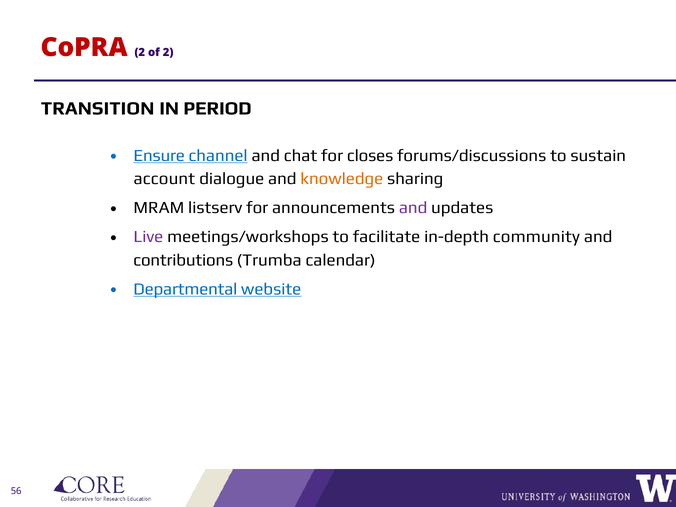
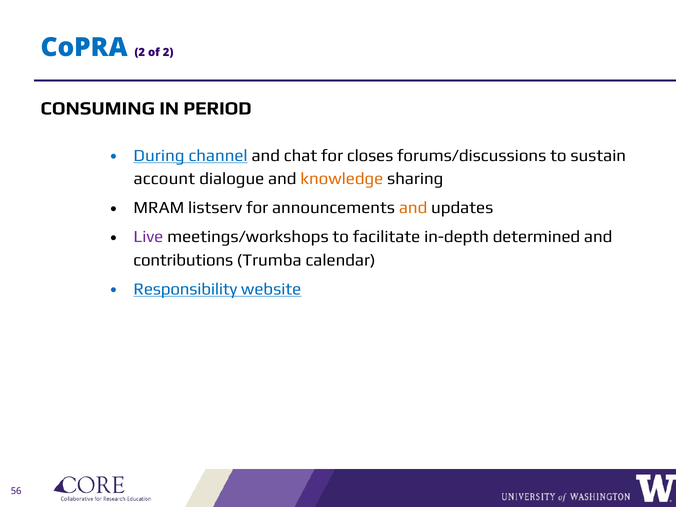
CoPRA colour: red -> blue
TRANSITION: TRANSITION -> CONSUMING
Ensure: Ensure -> During
and at (413, 208) colour: purple -> orange
community: community -> determined
Departmental: Departmental -> Responsibility
